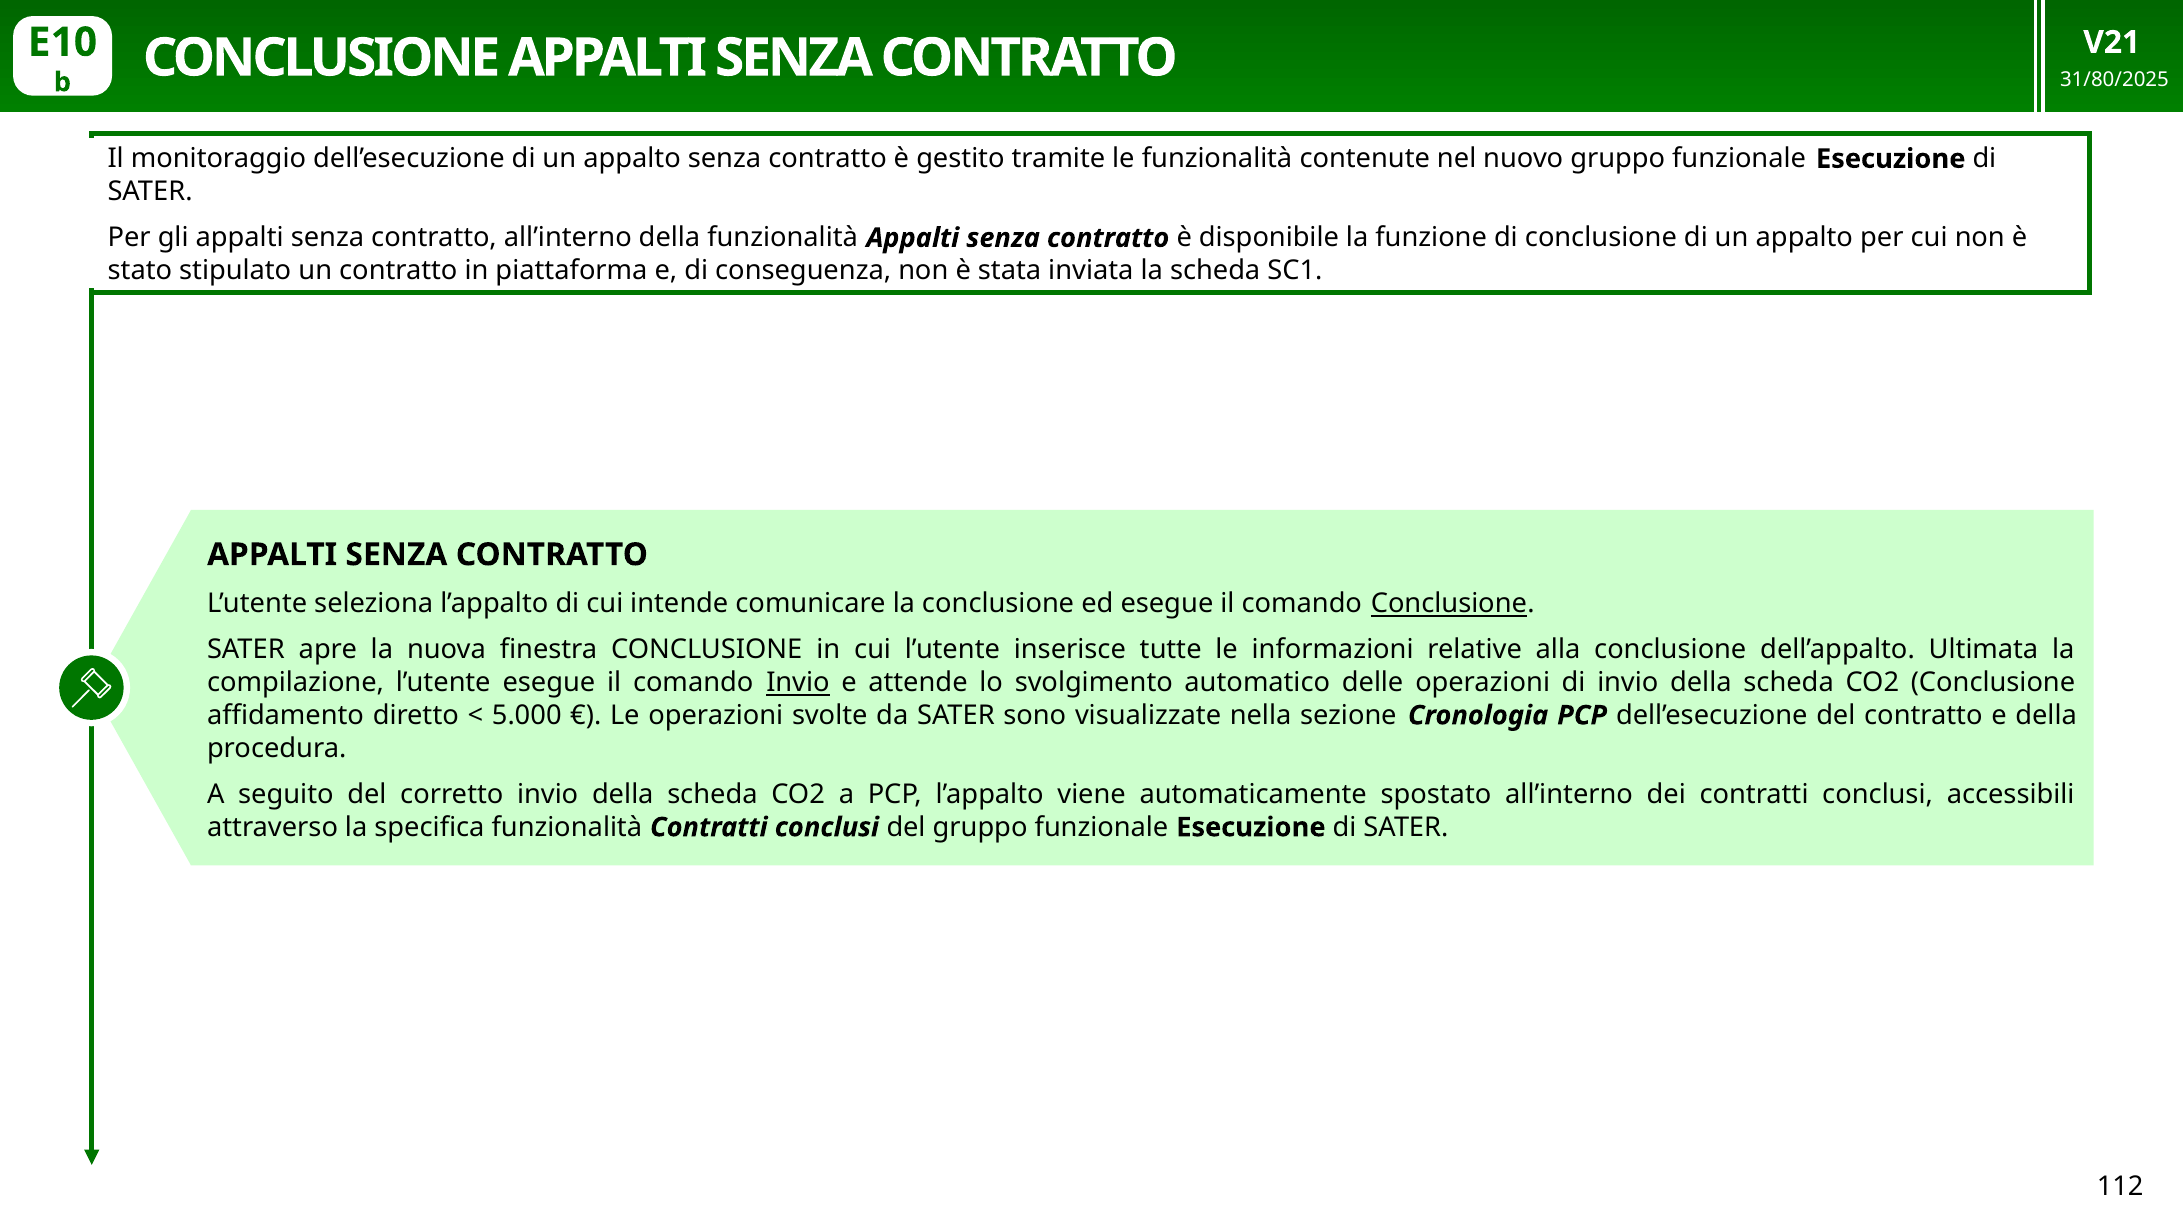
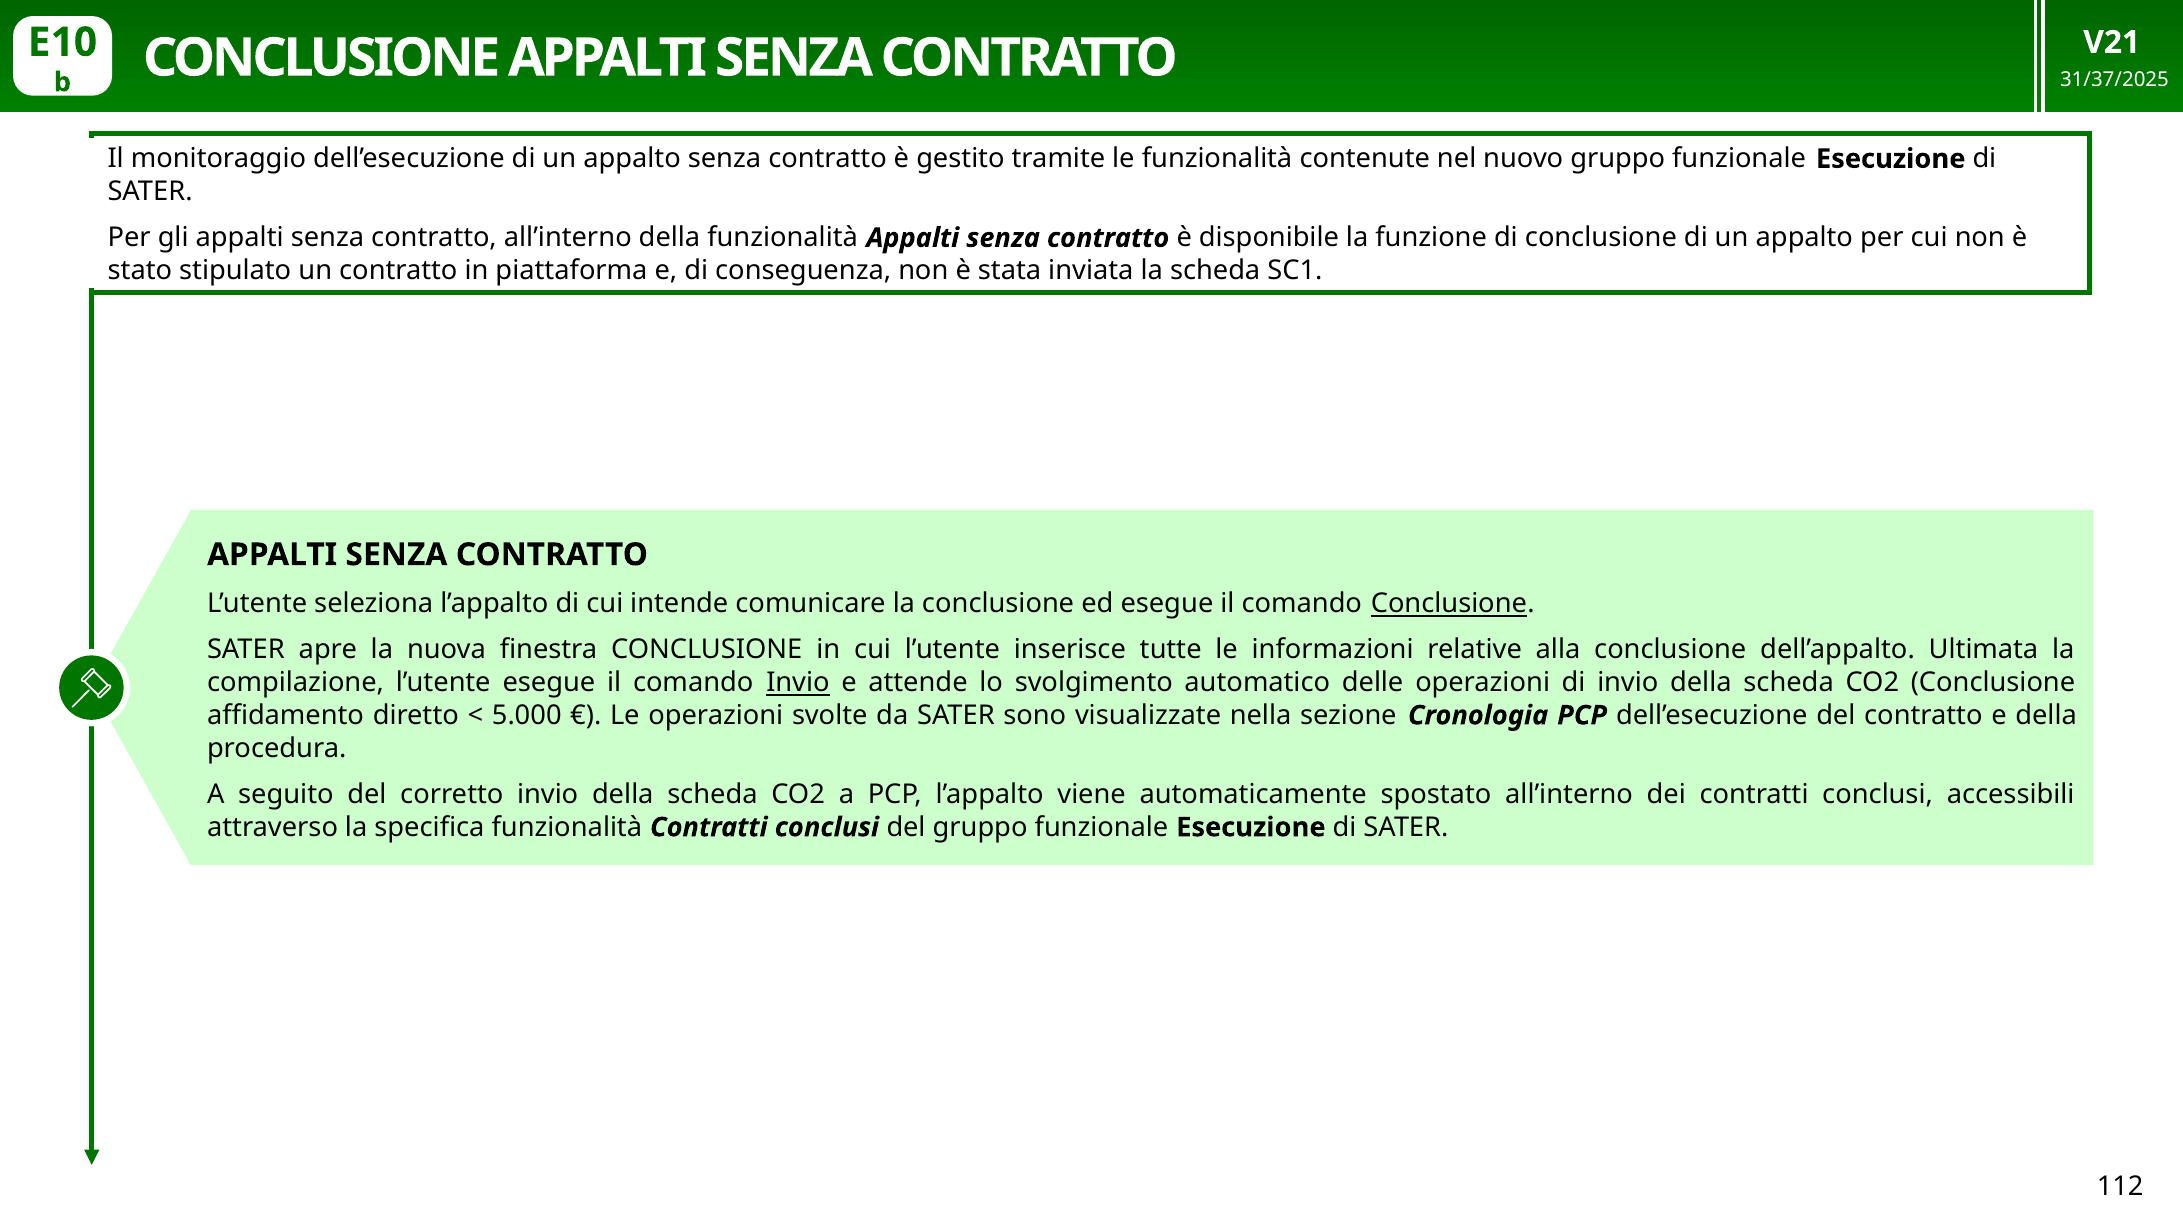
31/80/2025: 31/80/2025 -> 31/37/2025
